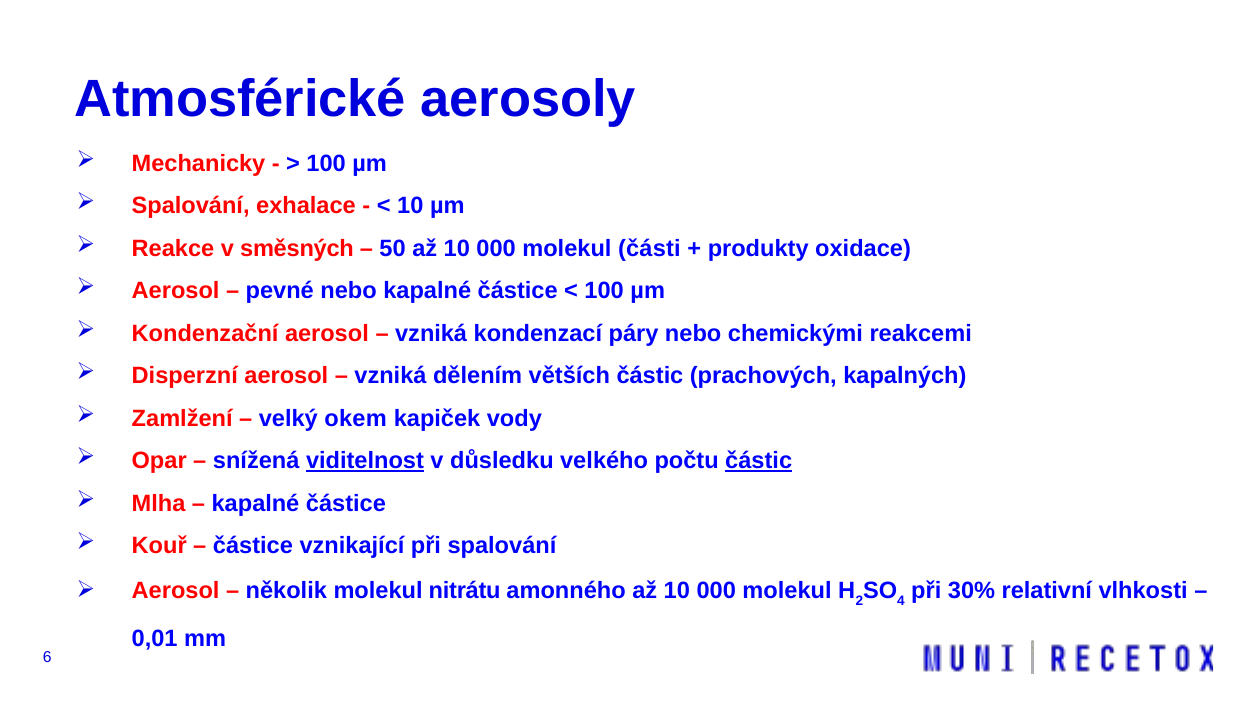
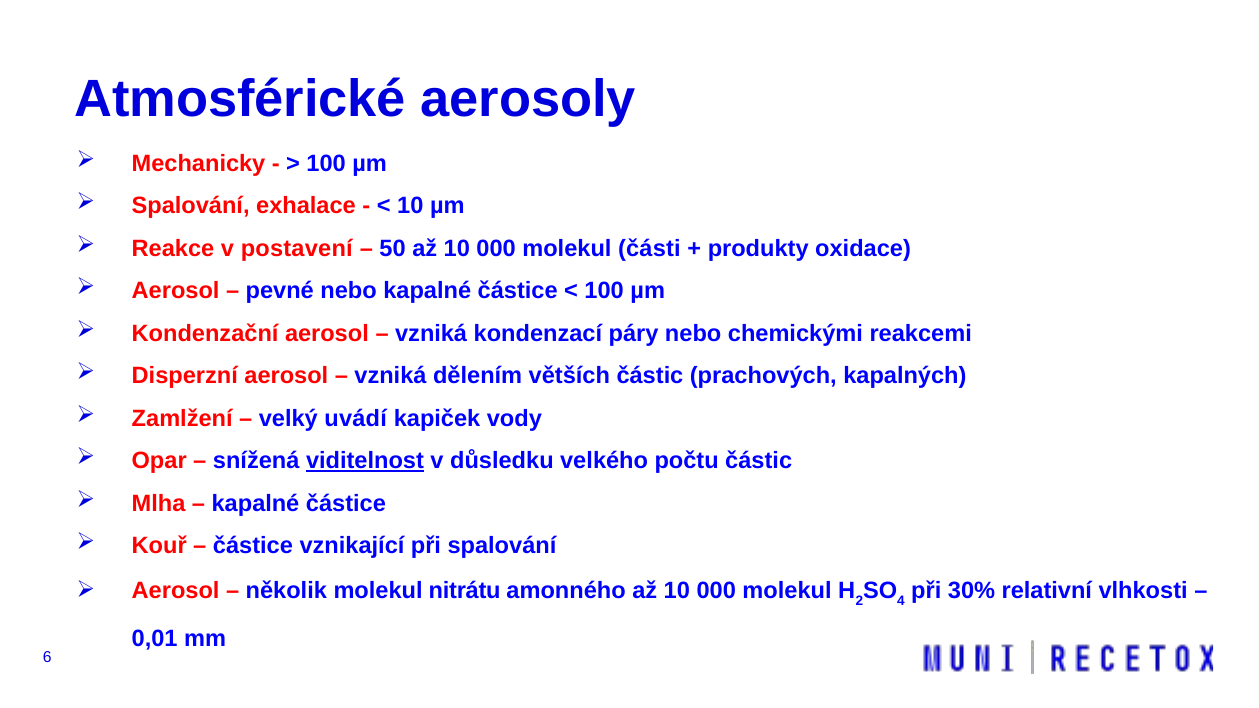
směsných: směsných -> postavení
okem: okem -> uvádí
částic at (759, 461) underline: present -> none
